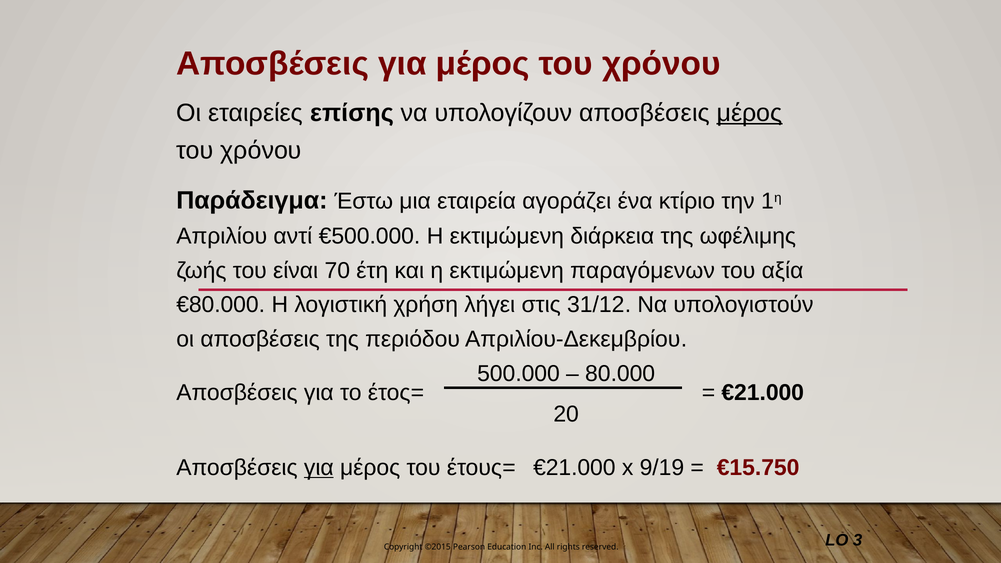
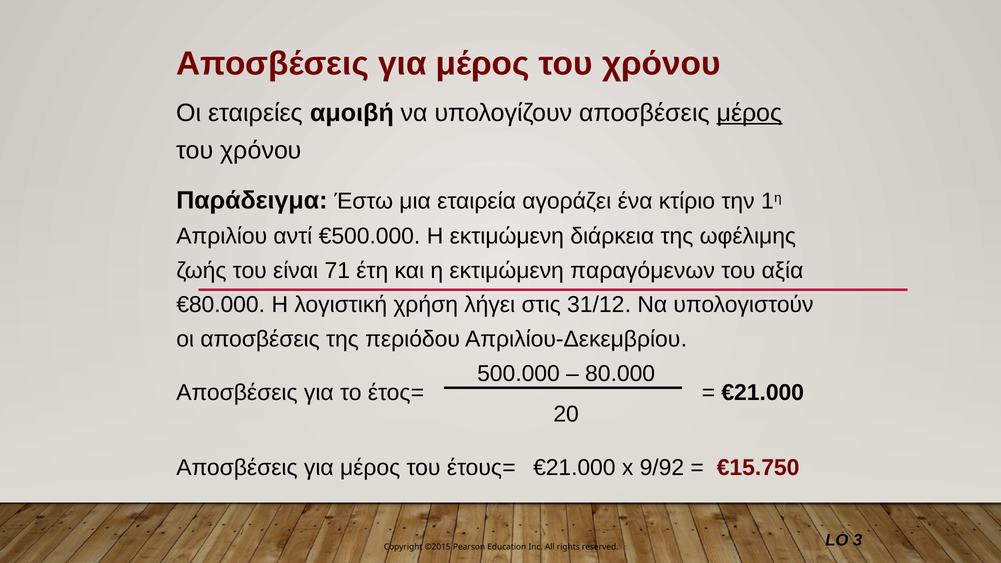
επίσης: επίσης -> αμοιβή
70: 70 -> 71
για at (319, 468) underline: present -> none
9/19: 9/19 -> 9/92
